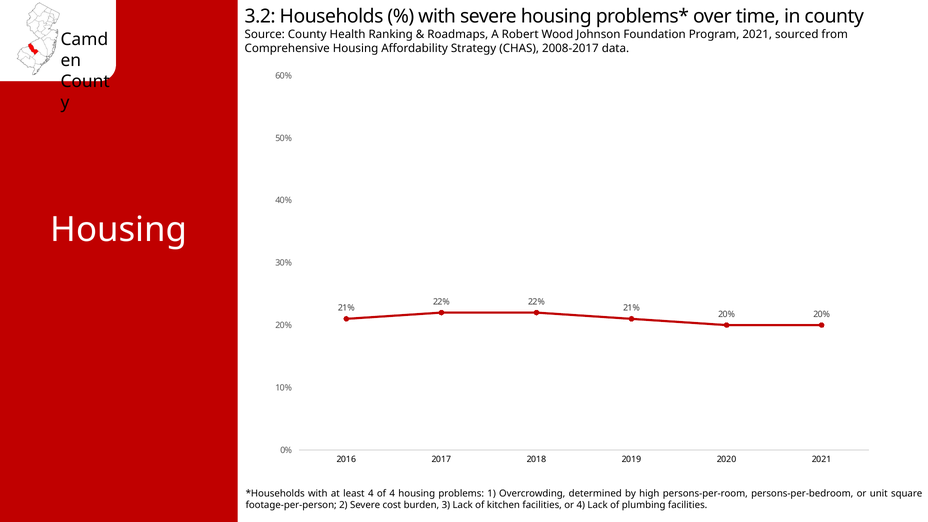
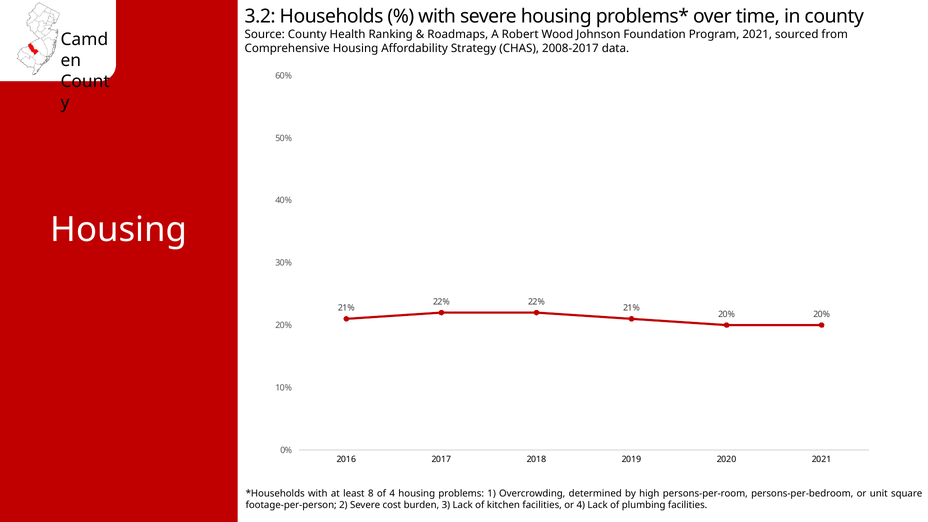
least 4: 4 -> 8
